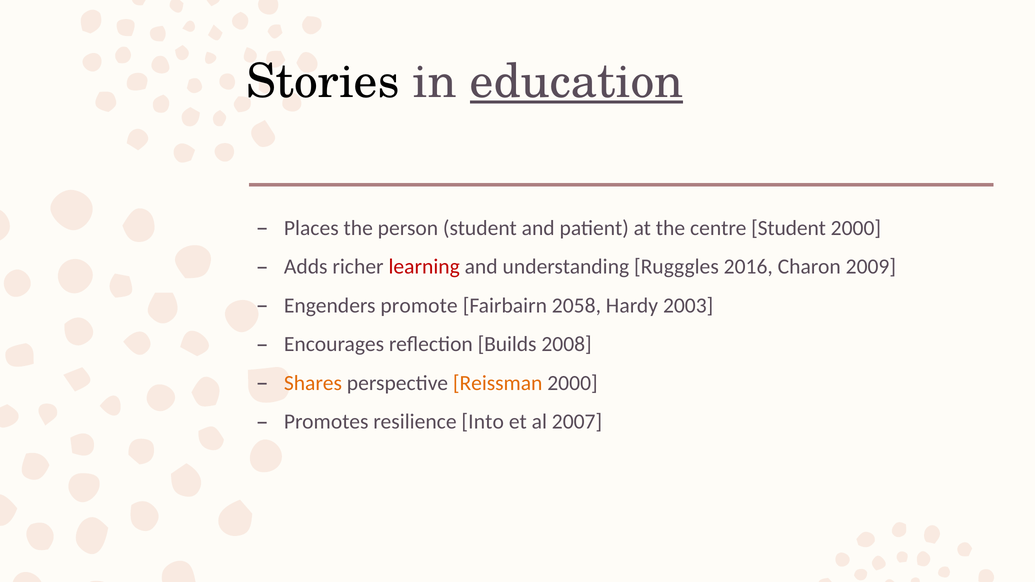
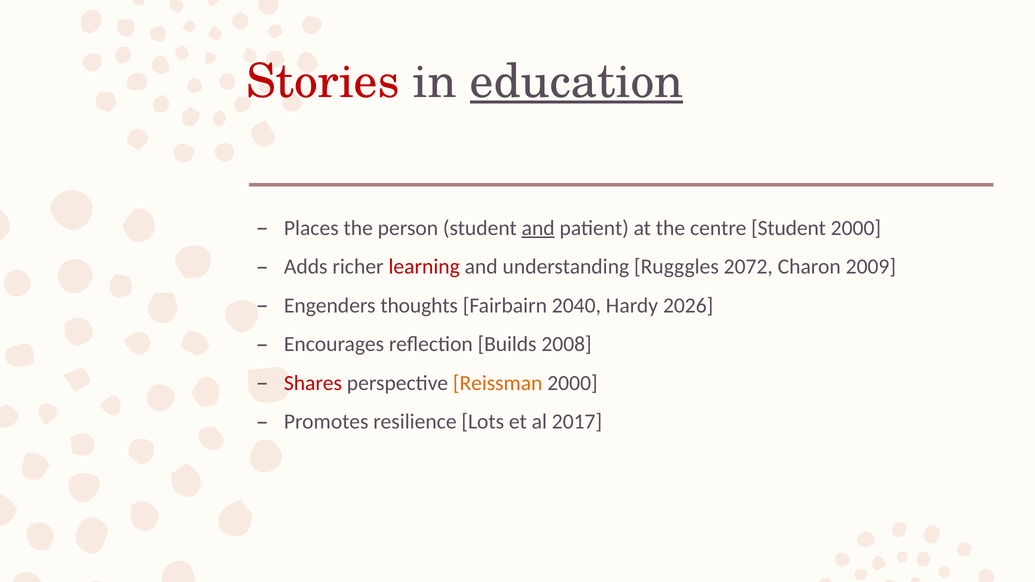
Stories colour: black -> red
and at (538, 228) underline: none -> present
2016: 2016 -> 2072
promote: promote -> thoughts
2058: 2058 -> 2040
2003: 2003 -> 2026
Shares colour: orange -> red
Into: Into -> Lots
2007: 2007 -> 2017
